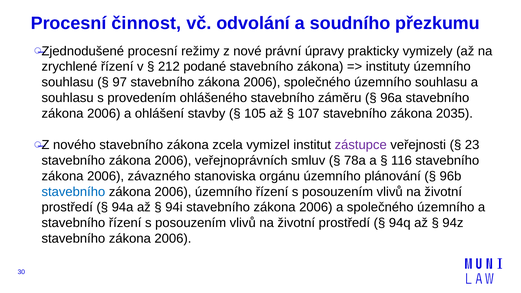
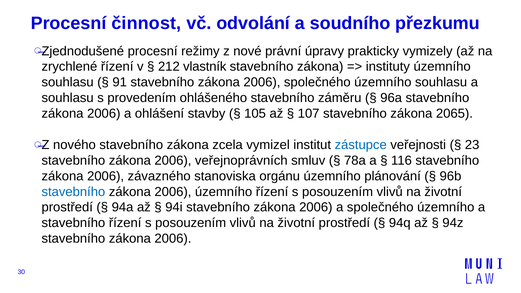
podané: podané -> vlastník
97: 97 -> 91
2035: 2035 -> 2065
zástupce colour: purple -> blue
